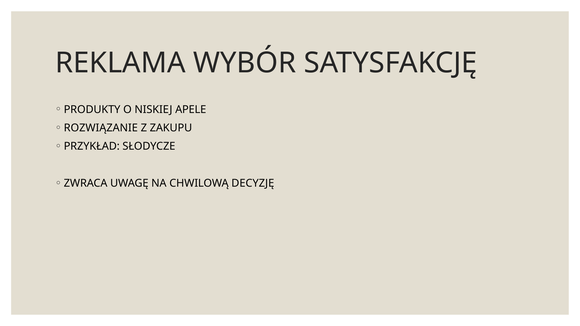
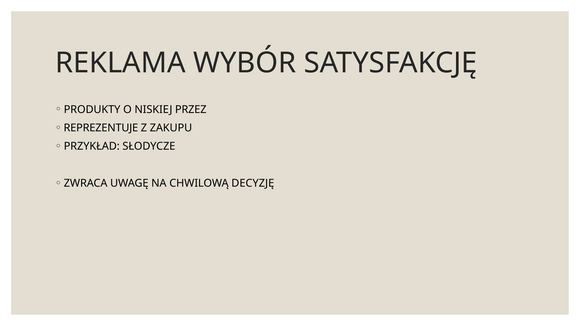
APELE: APELE -> PRZEZ
ROZWIĄZANIE: ROZWIĄZANIE -> REPREZENTUJE
